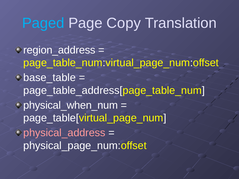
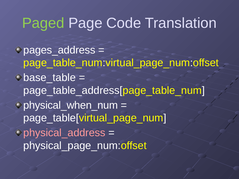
Paged colour: light blue -> light green
Copy: Copy -> Code
region_address: region_address -> pages_address
